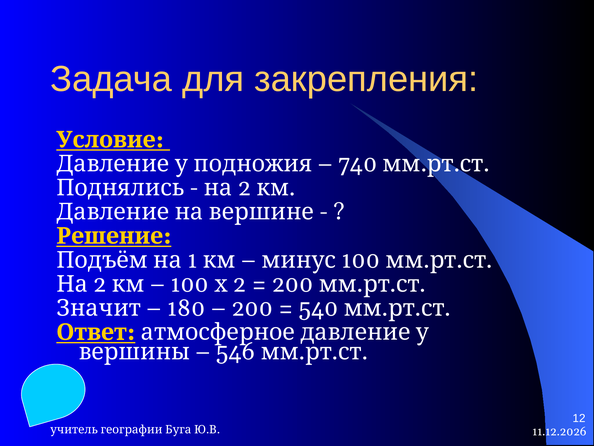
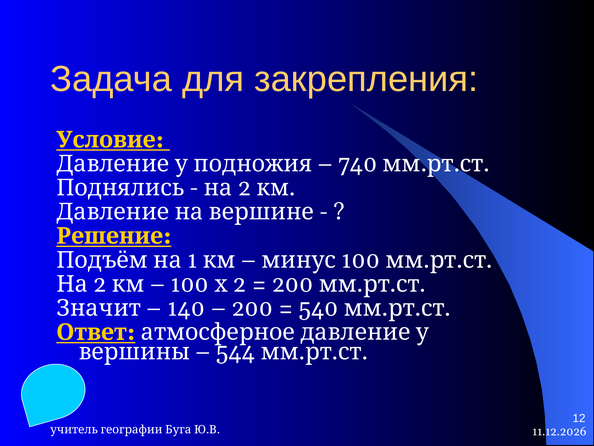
180: 180 -> 140
546: 546 -> 544
